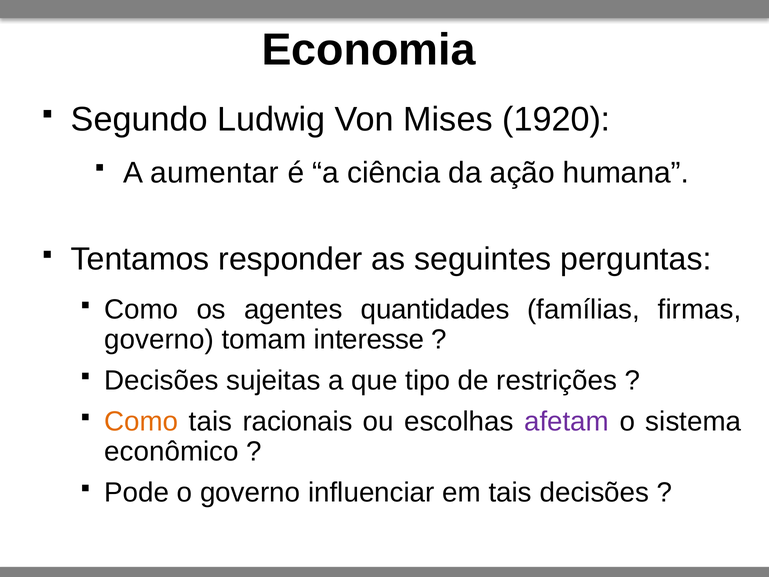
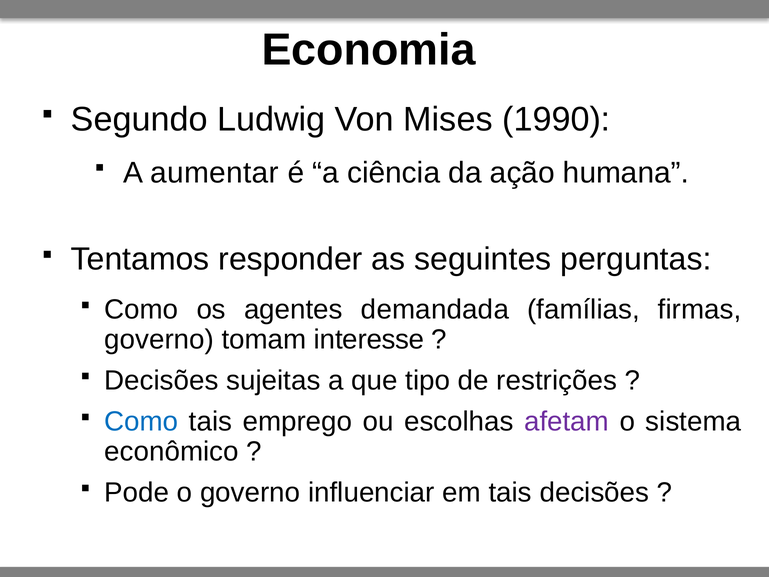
1920: 1920 -> 1990
quantidades: quantidades -> demandada
Como at (141, 421) colour: orange -> blue
racionais: racionais -> emprego
